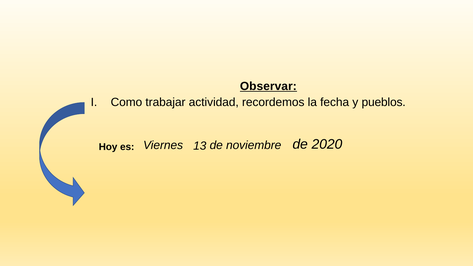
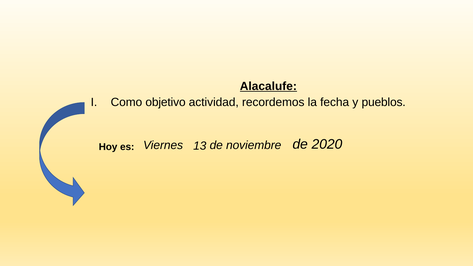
Observar: Observar -> Alacalufe
trabajar: trabajar -> objetivo
